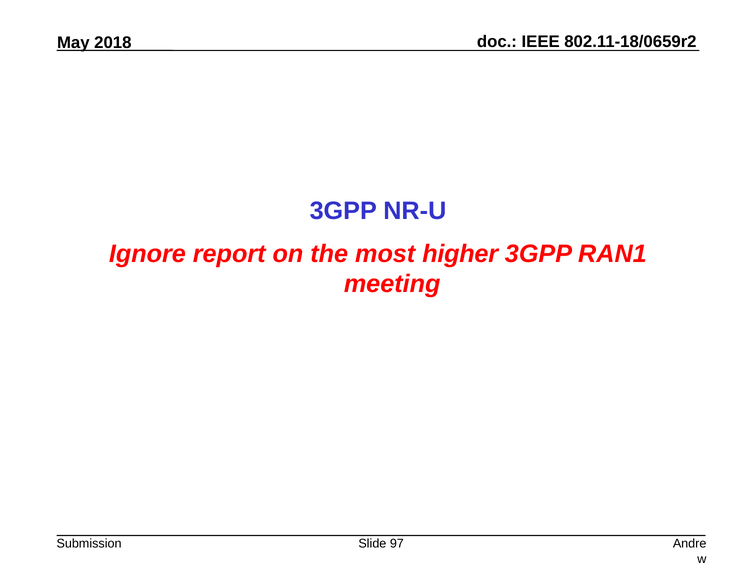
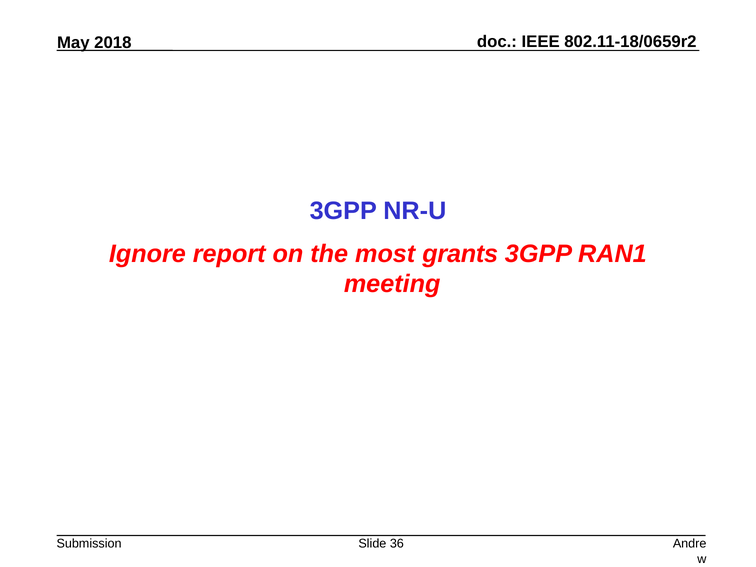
higher: higher -> grants
97: 97 -> 36
